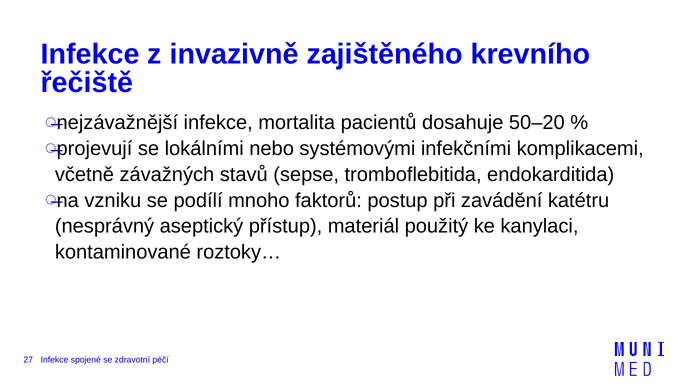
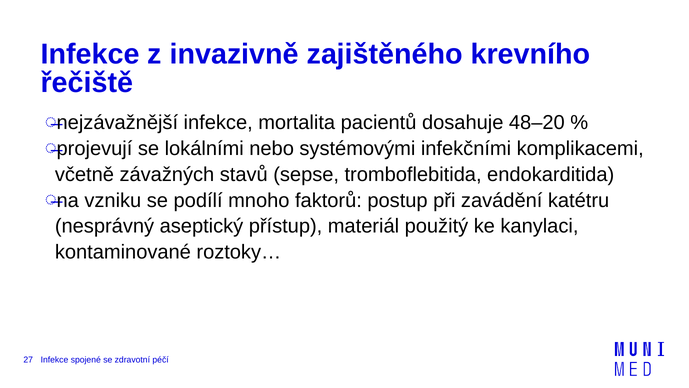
50–20: 50–20 -> 48–20
